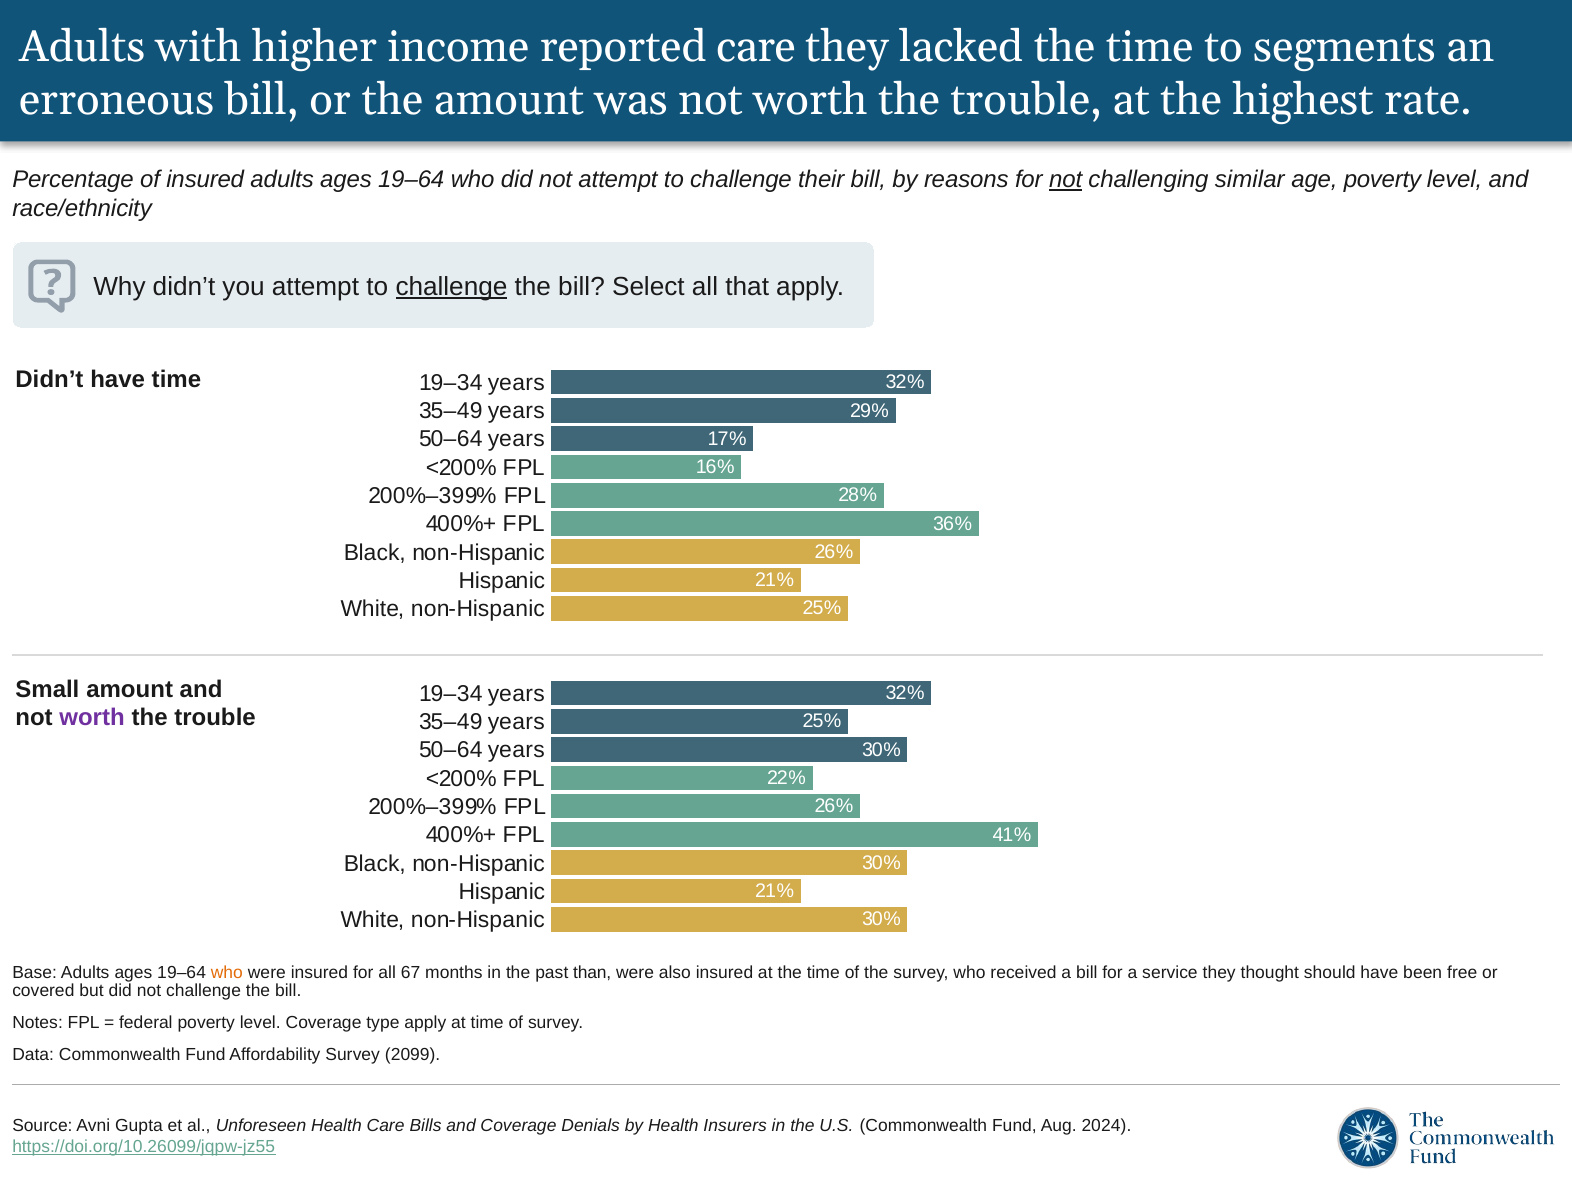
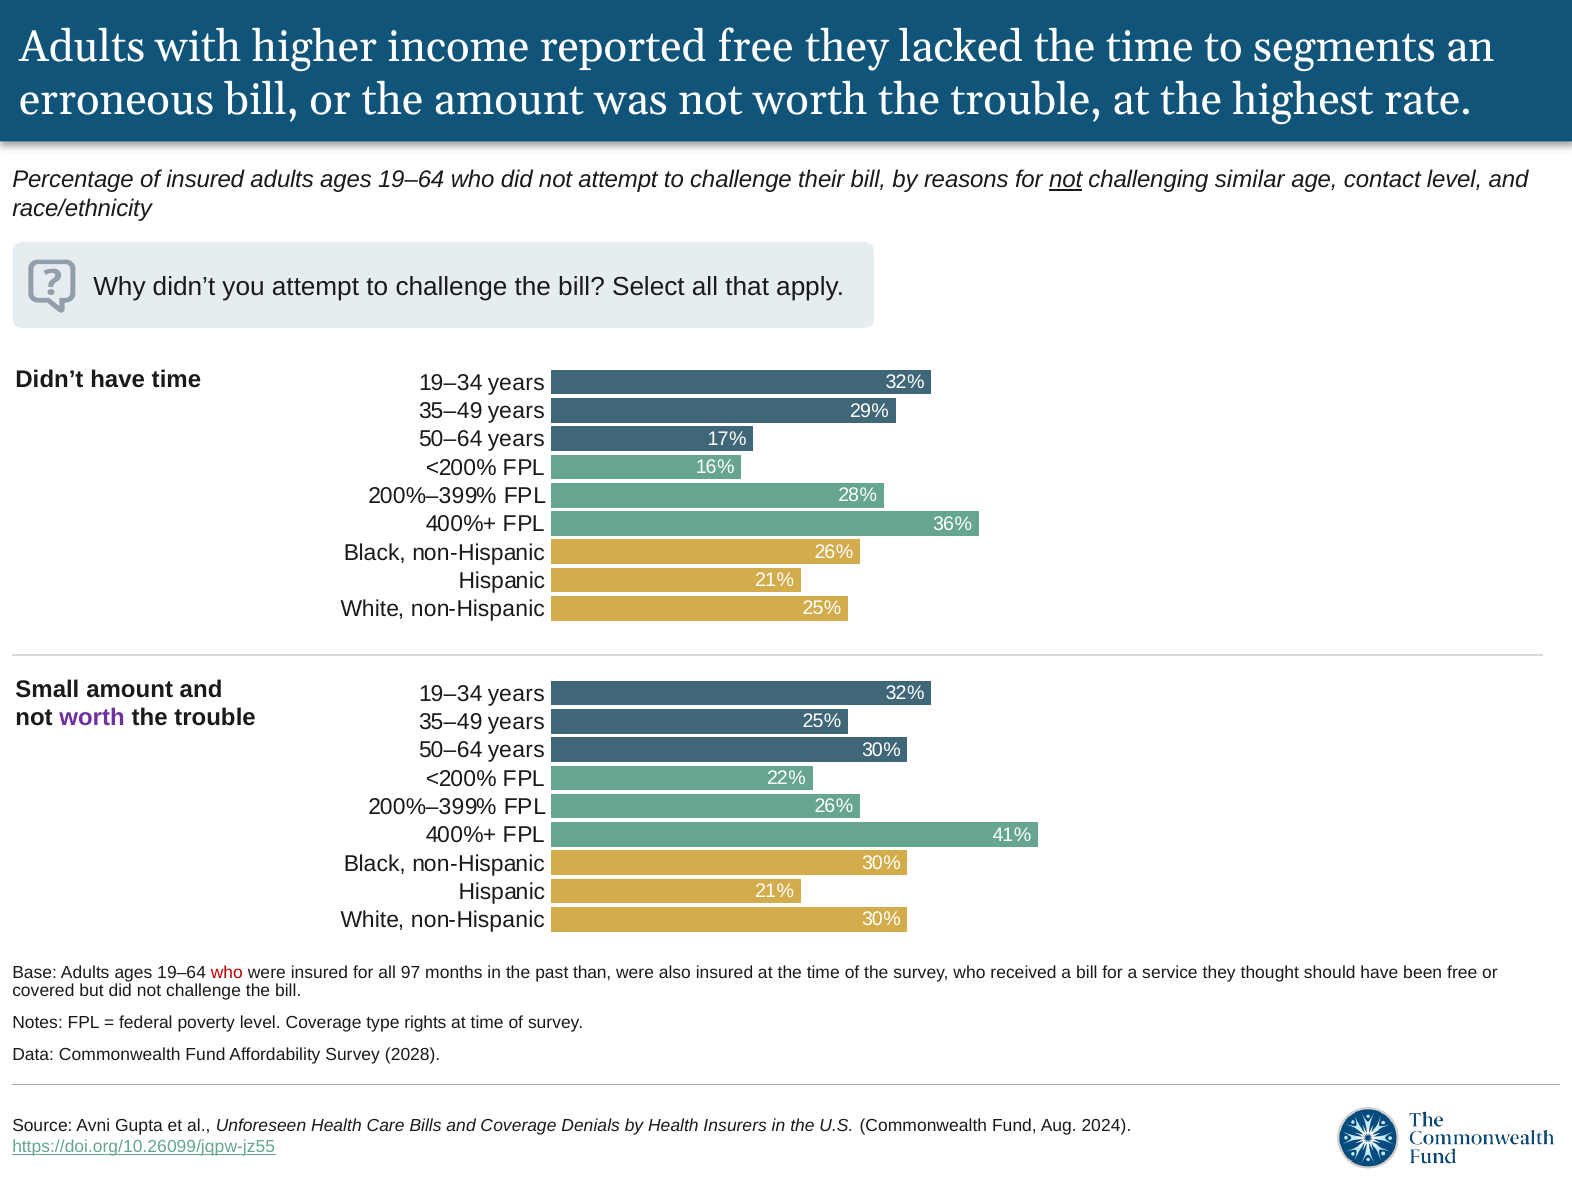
reported care: care -> free
age poverty: poverty -> contact
challenge at (451, 287) underline: present -> none
who at (227, 972) colour: orange -> red
67: 67 -> 97
type apply: apply -> rights
2099: 2099 -> 2028
